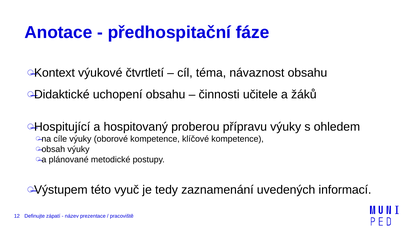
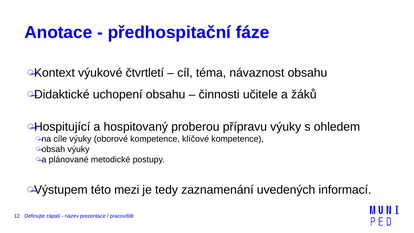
vyuč: vyuč -> mezi
